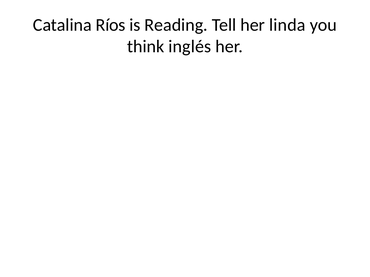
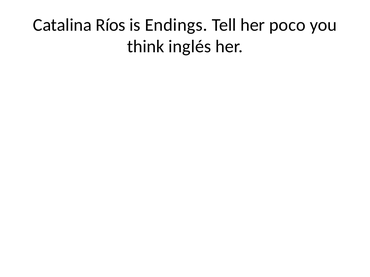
Reading: Reading -> Endings
linda: linda -> poco
